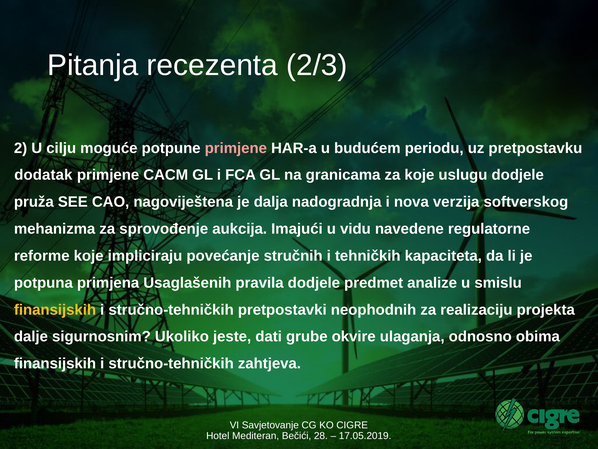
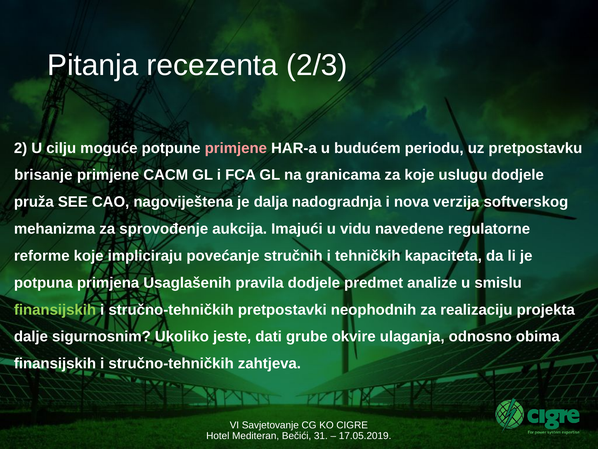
dodatak: dodatak -> brisanje
finansijskih at (55, 309) colour: yellow -> light green
28: 28 -> 31
